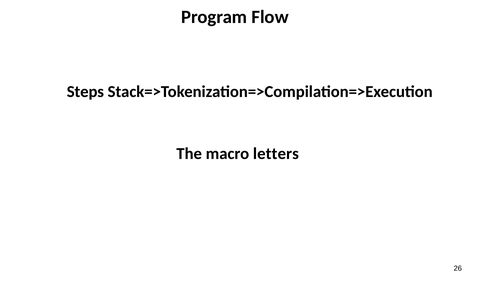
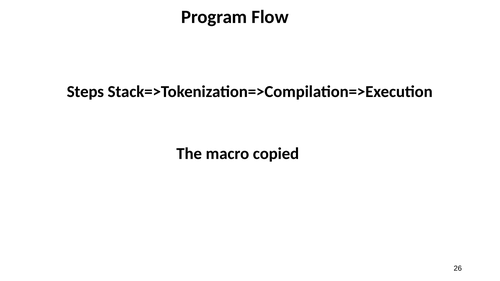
letters: letters -> copied
